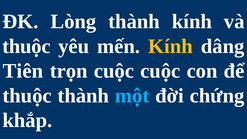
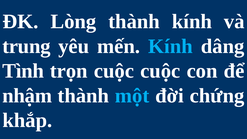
thuộc at (26, 46): thuộc -> trung
Kính at (170, 46) colour: yellow -> light blue
Tiên: Tiên -> Tình
thuộc at (27, 96): thuộc -> nhậm
